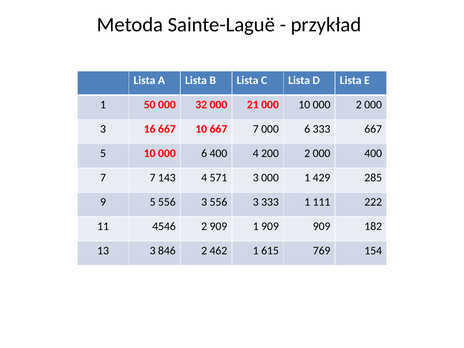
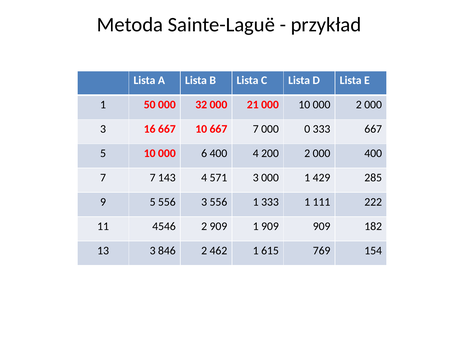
7 000 6: 6 -> 0
3 556 3: 3 -> 1
